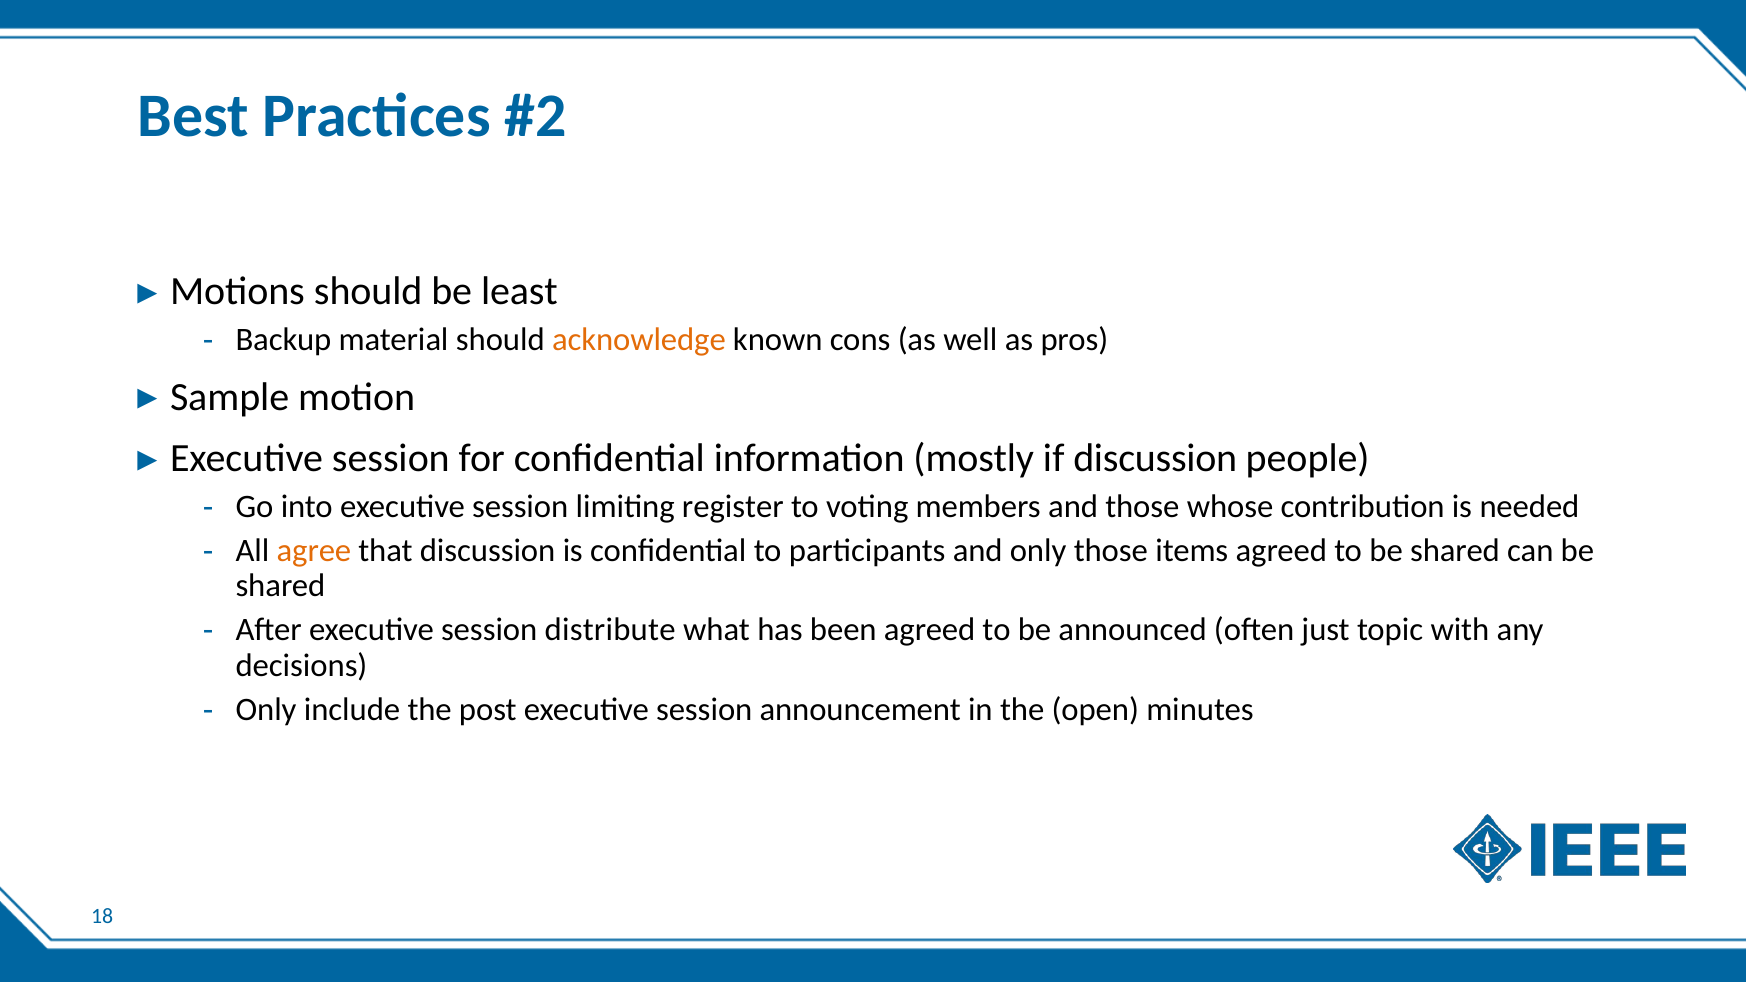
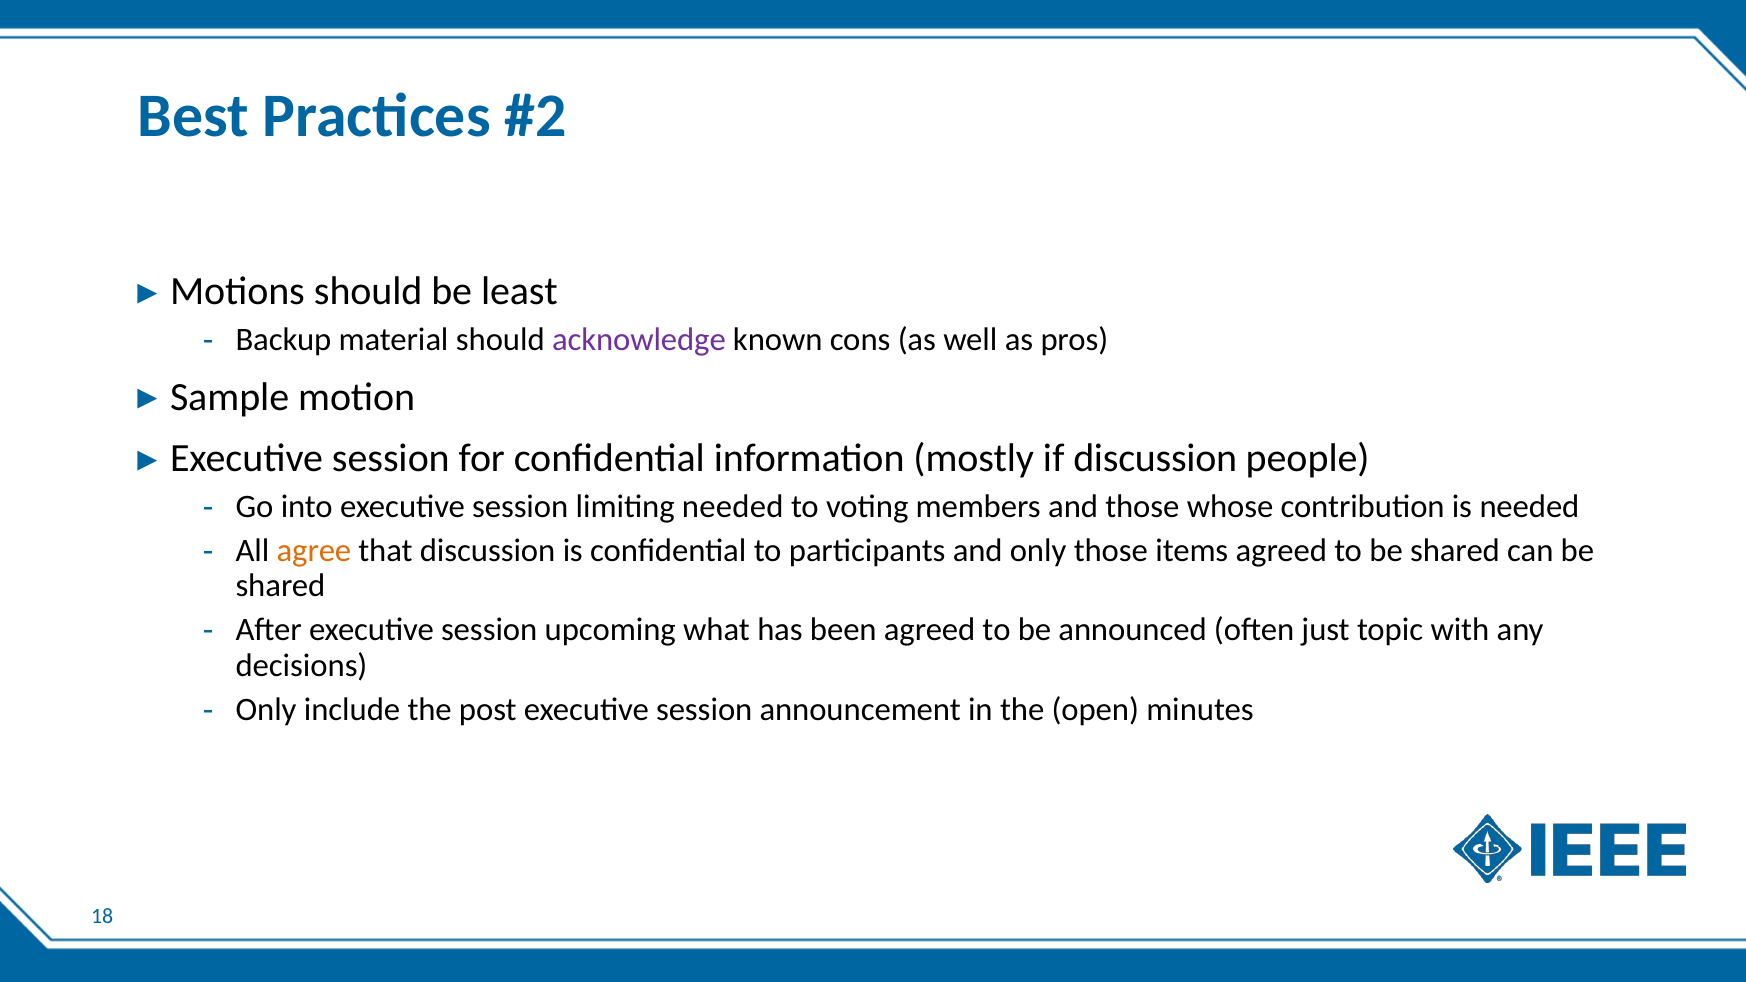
acknowledge colour: orange -> purple
limiting register: register -> needed
distribute: distribute -> upcoming
